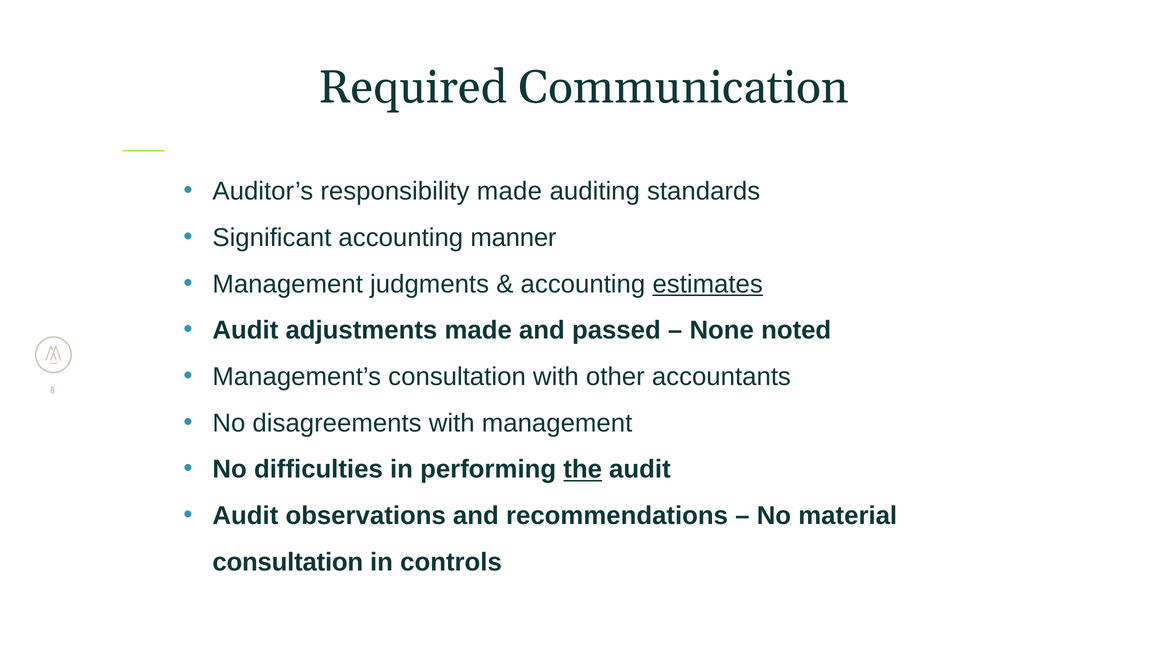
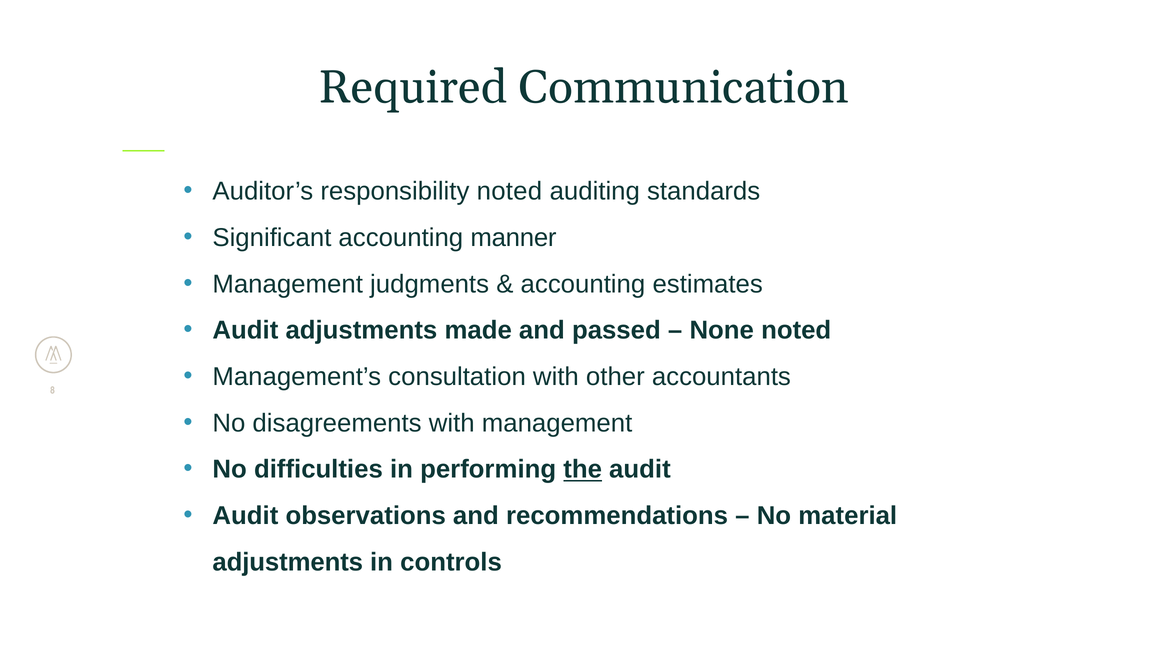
responsibility made: made -> noted
estimates underline: present -> none
consultation at (288, 562): consultation -> adjustments
